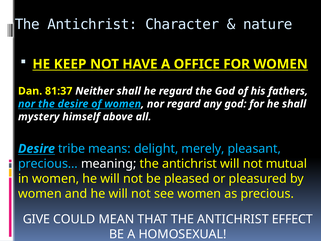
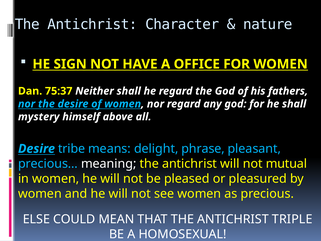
KEEP: KEEP -> SIGN
81:37: 81:37 -> 75:37
merely: merely -> phrase
GIVE: GIVE -> ELSE
EFFECT: EFFECT -> TRIPLE
